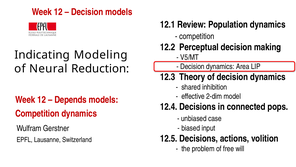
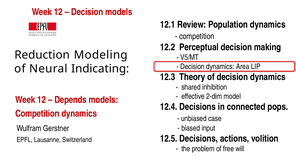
Indicating: Indicating -> Reduction
Reduction: Reduction -> Indicating
